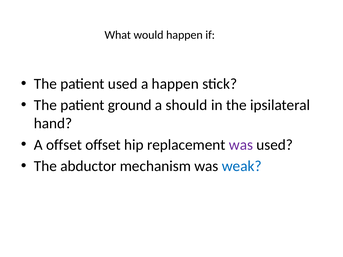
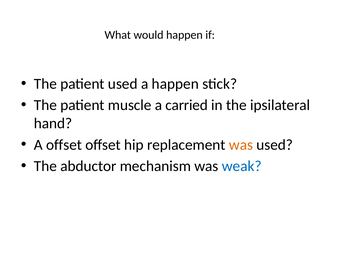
ground: ground -> muscle
should: should -> carried
was at (241, 145) colour: purple -> orange
